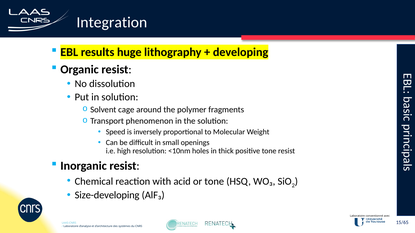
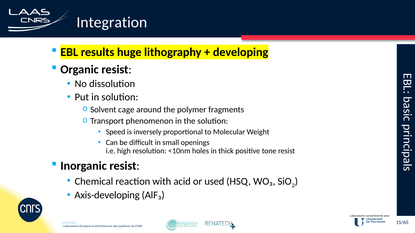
or tone: tone -> used
Size-developing: Size-developing -> Axis-developing
